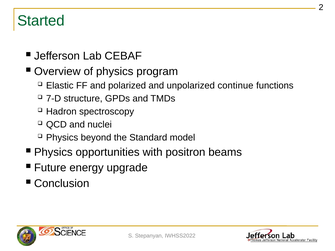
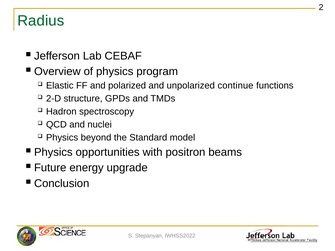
Started: Started -> Radius
7-D: 7-D -> 2-D
